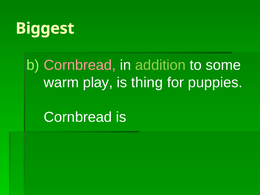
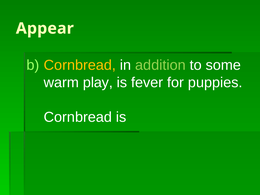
Biggest: Biggest -> Appear
Cornbread at (80, 65) colour: pink -> yellow
thing: thing -> fever
